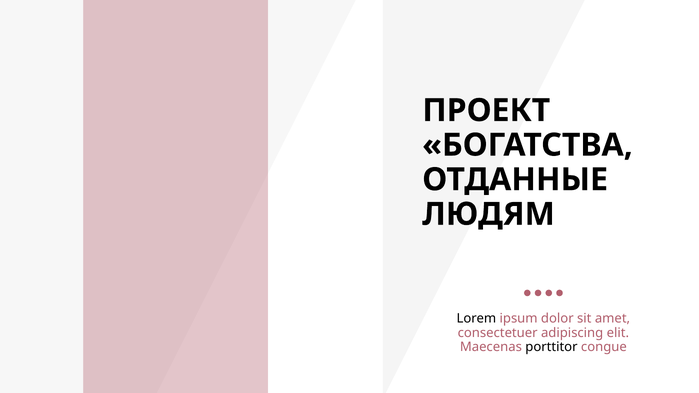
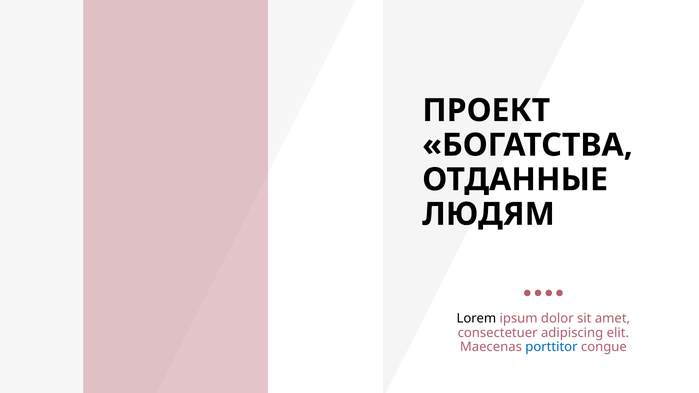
porttitor colour: black -> blue
